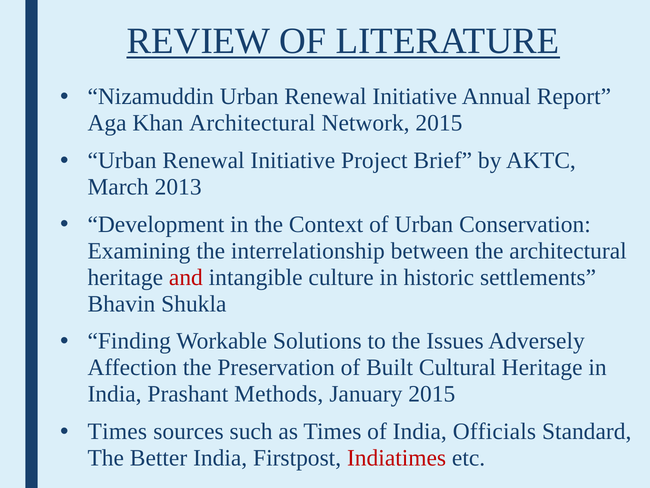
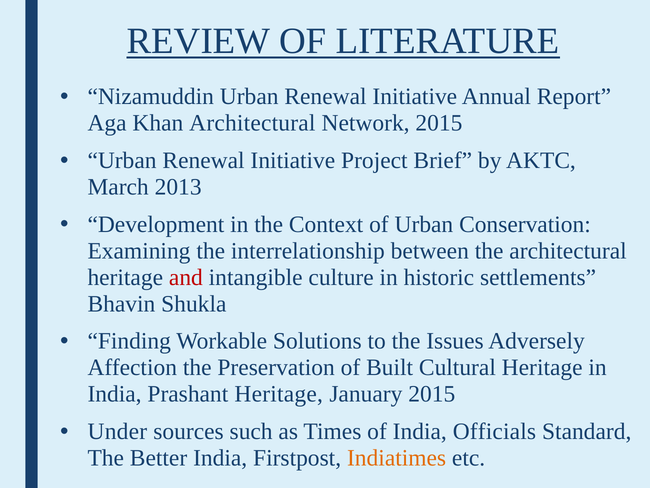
Prashant Methods: Methods -> Heritage
Times at (117, 431): Times -> Under
Indiatimes colour: red -> orange
